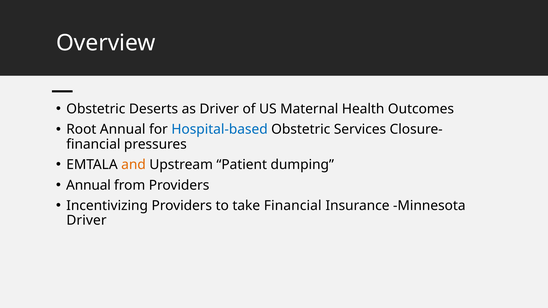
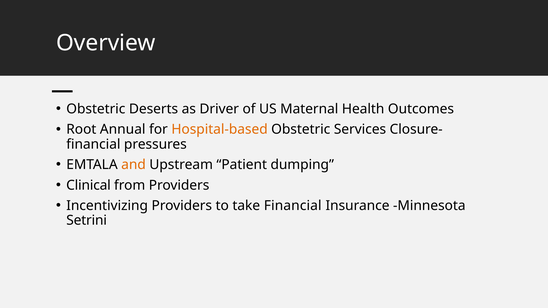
Hospital-based colour: blue -> orange
Annual at (88, 185): Annual -> Clinical
Driver at (86, 221): Driver -> Setrini
